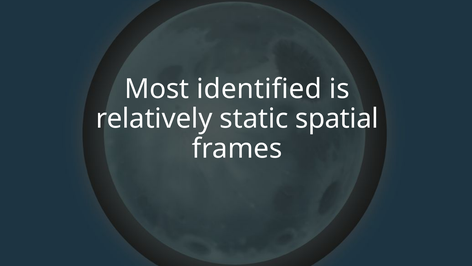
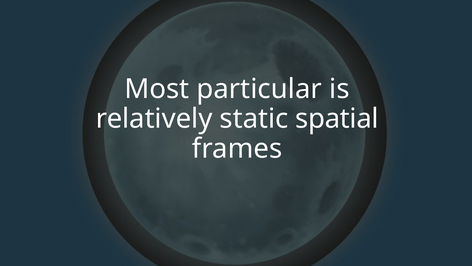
identified: identified -> particular
